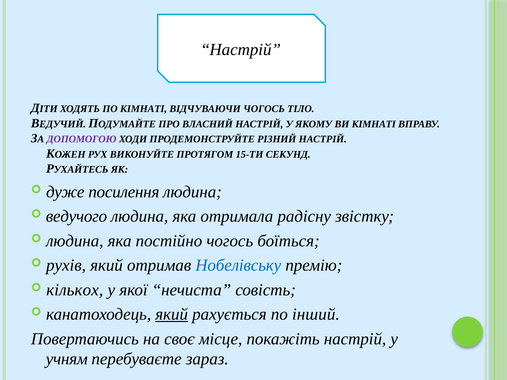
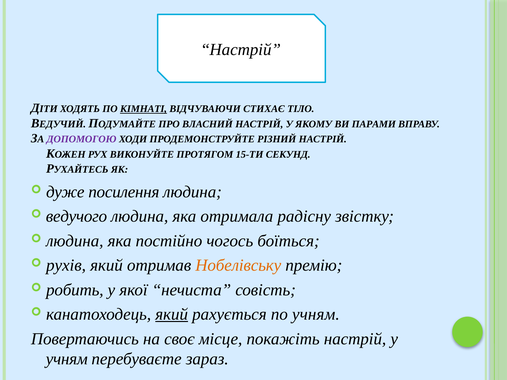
КІМНАТІ at (144, 109) underline: none -> present
ВІДЧУВАЮЧИ ЧОГОСЬ: ЧОГОСЬ -> СТИХАЄ
ВИ КІМНАТІ: КІМНАТІ -> ПАРАМИ
Нобелівську colour: blue -> orange
кількох: кількох -> робить
по інший: інший -> учням
